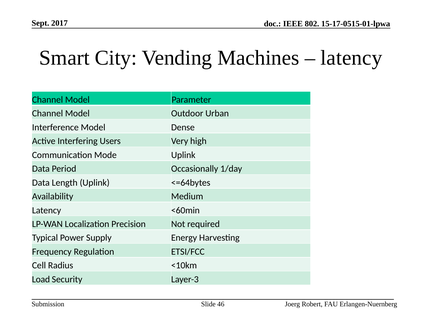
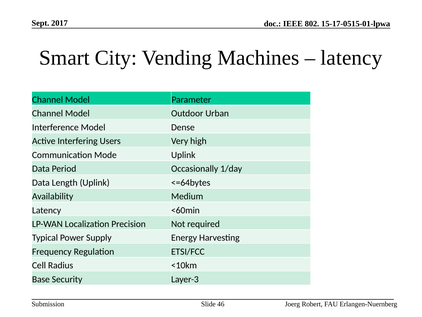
Load: Load -> Base
